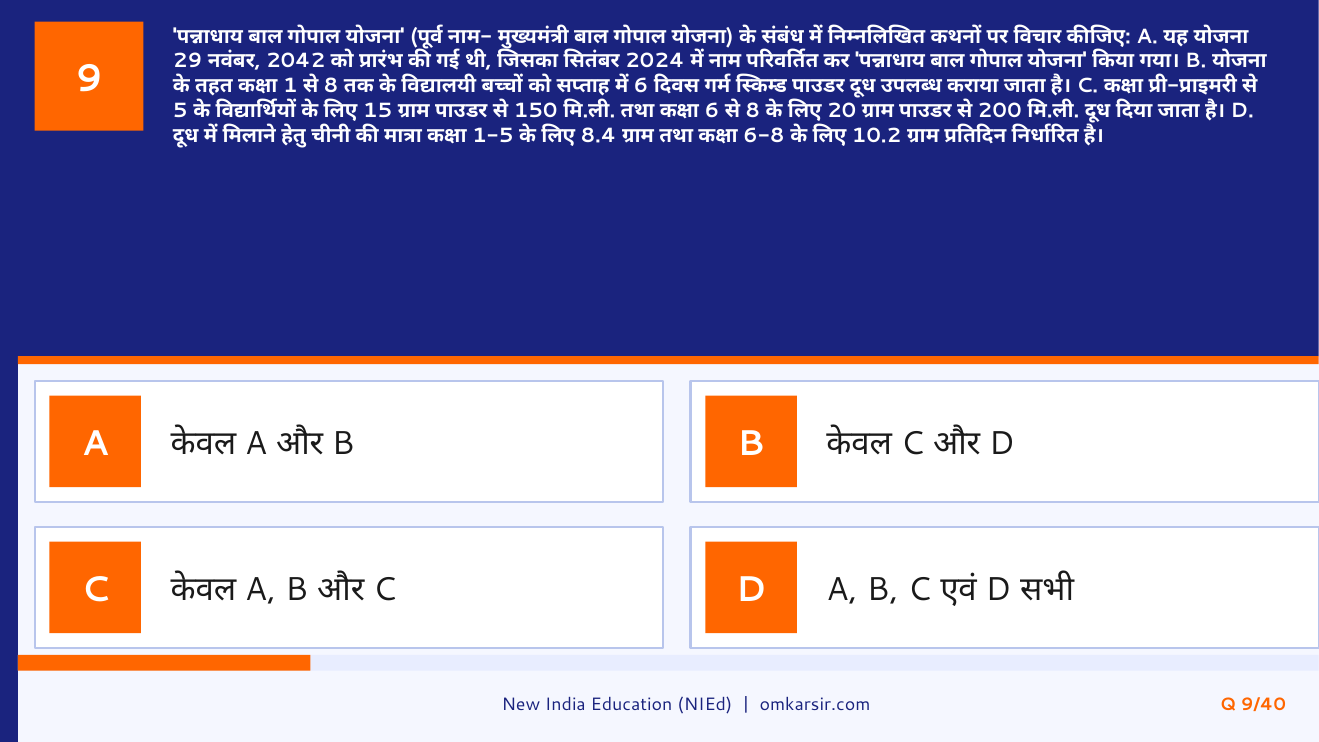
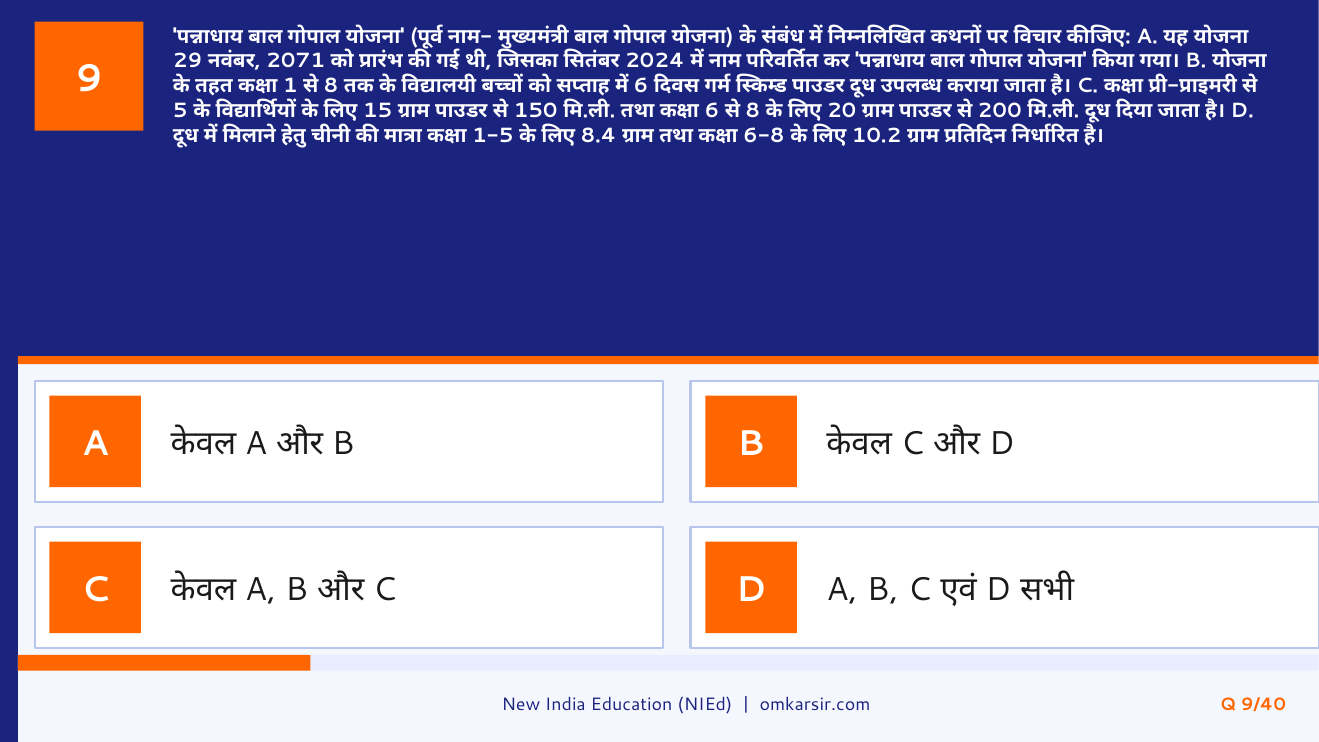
2042: 2042 -> 2071
